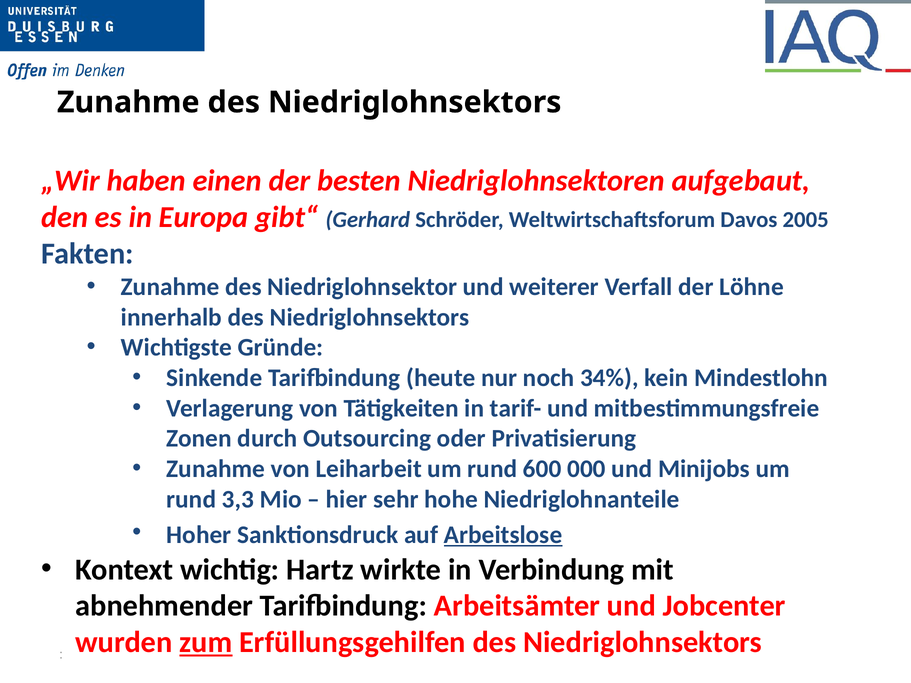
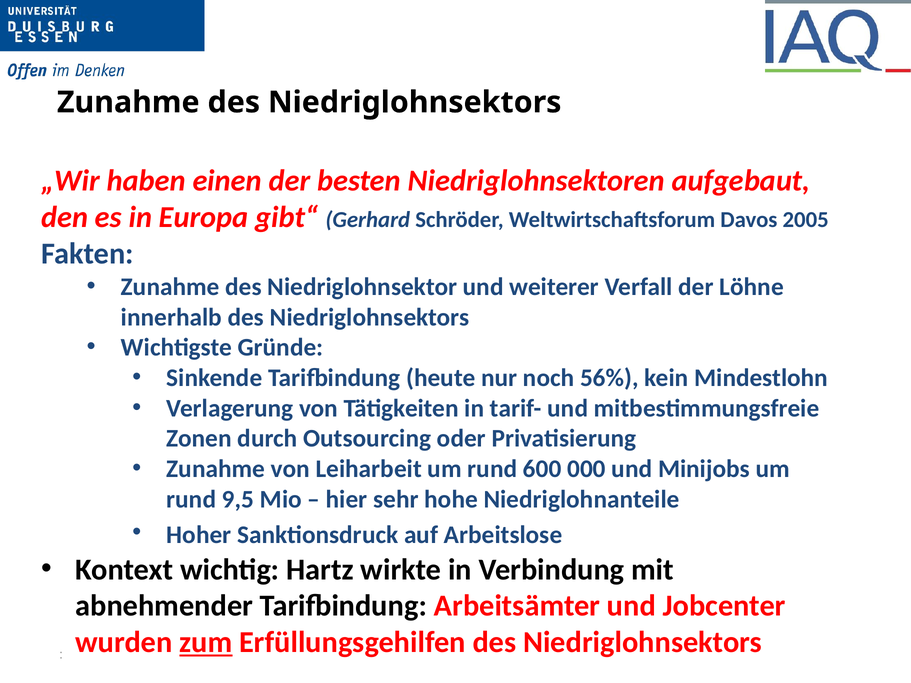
34%: 34% -> 56%
3,3: 3,3 -> 9,5
Arbeitslose underline: present -> none
